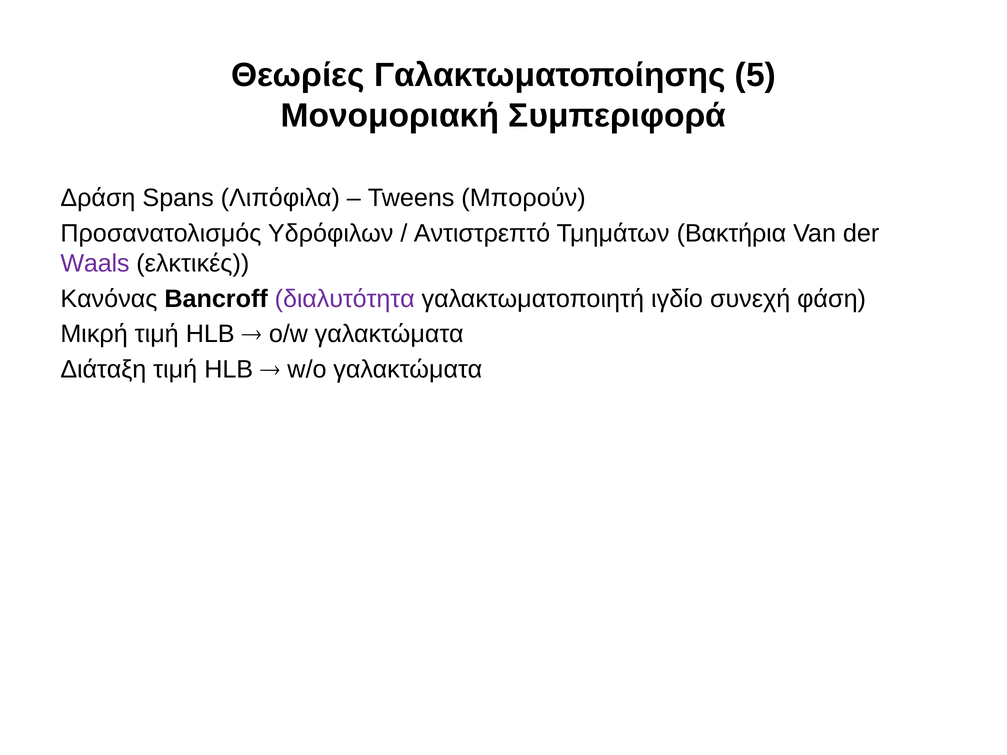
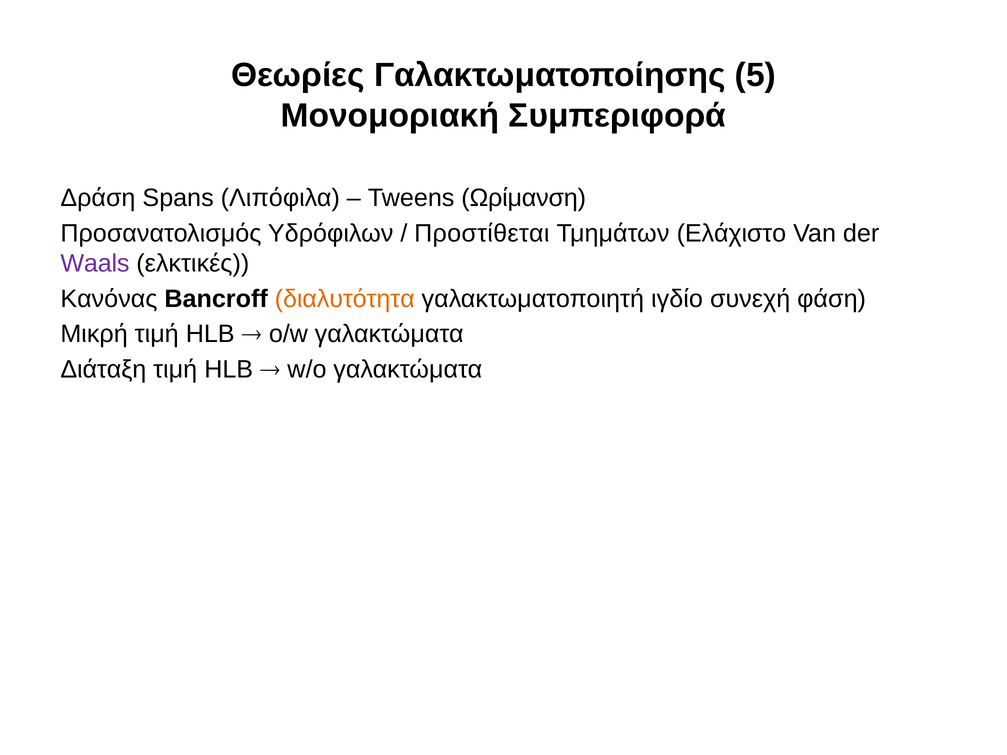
Μπορούν: Μπορούν -> Ωρίμανση
Αντιστρεπτό: Αντιστρεπτό -> Προστίθεται
Βακτήρια: Βακτήρια -> Ελάχιστο
διαλυτότητα colour: purple -> orange
